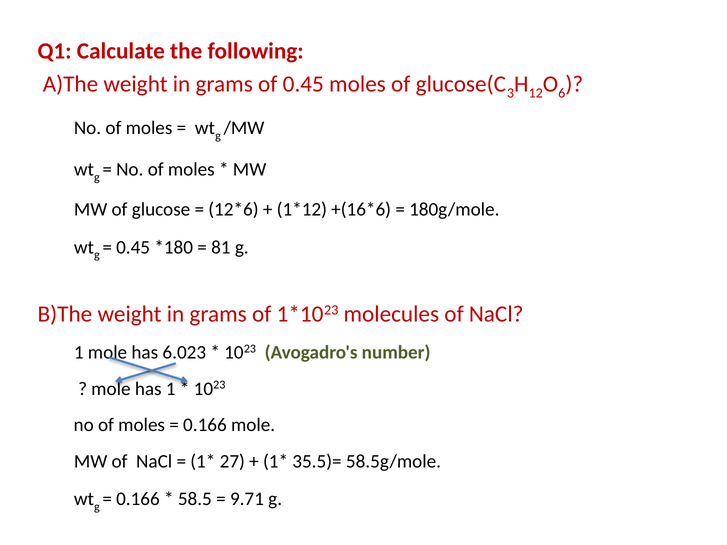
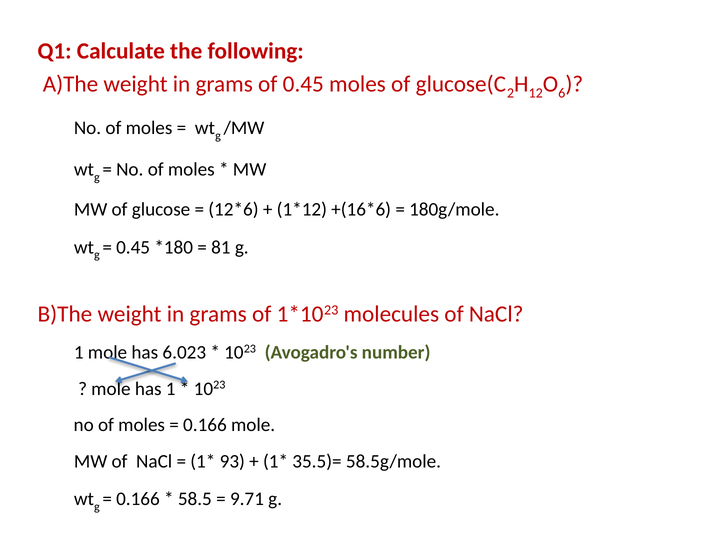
3: 3 -> 2
27: 27 -> 93
